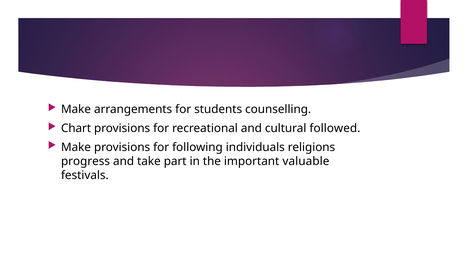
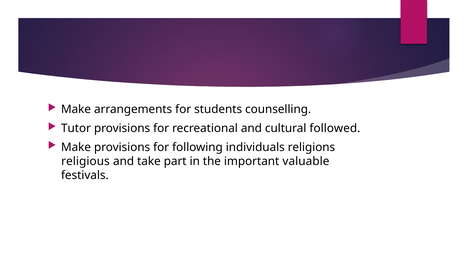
Chart: Chart -> Tutor
progress: progress -> religious
